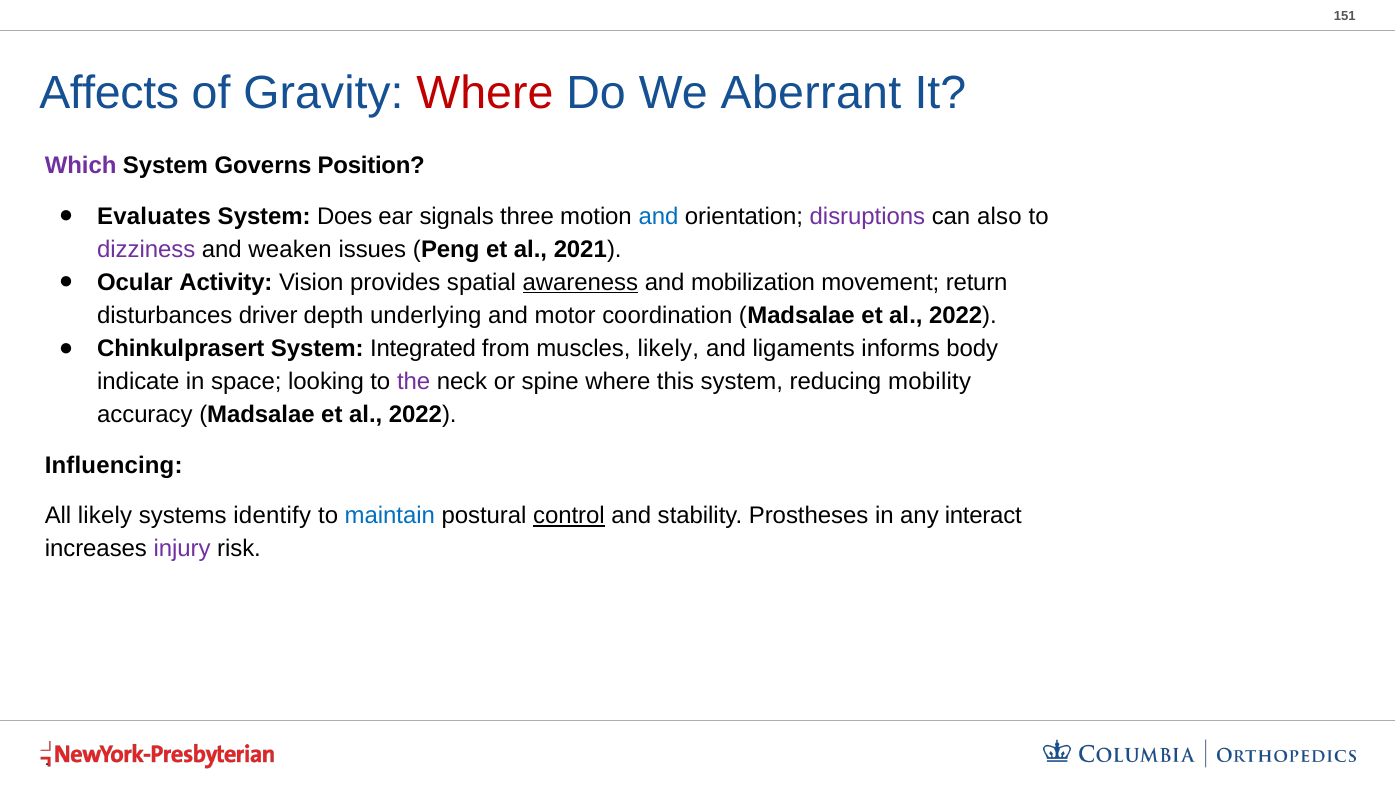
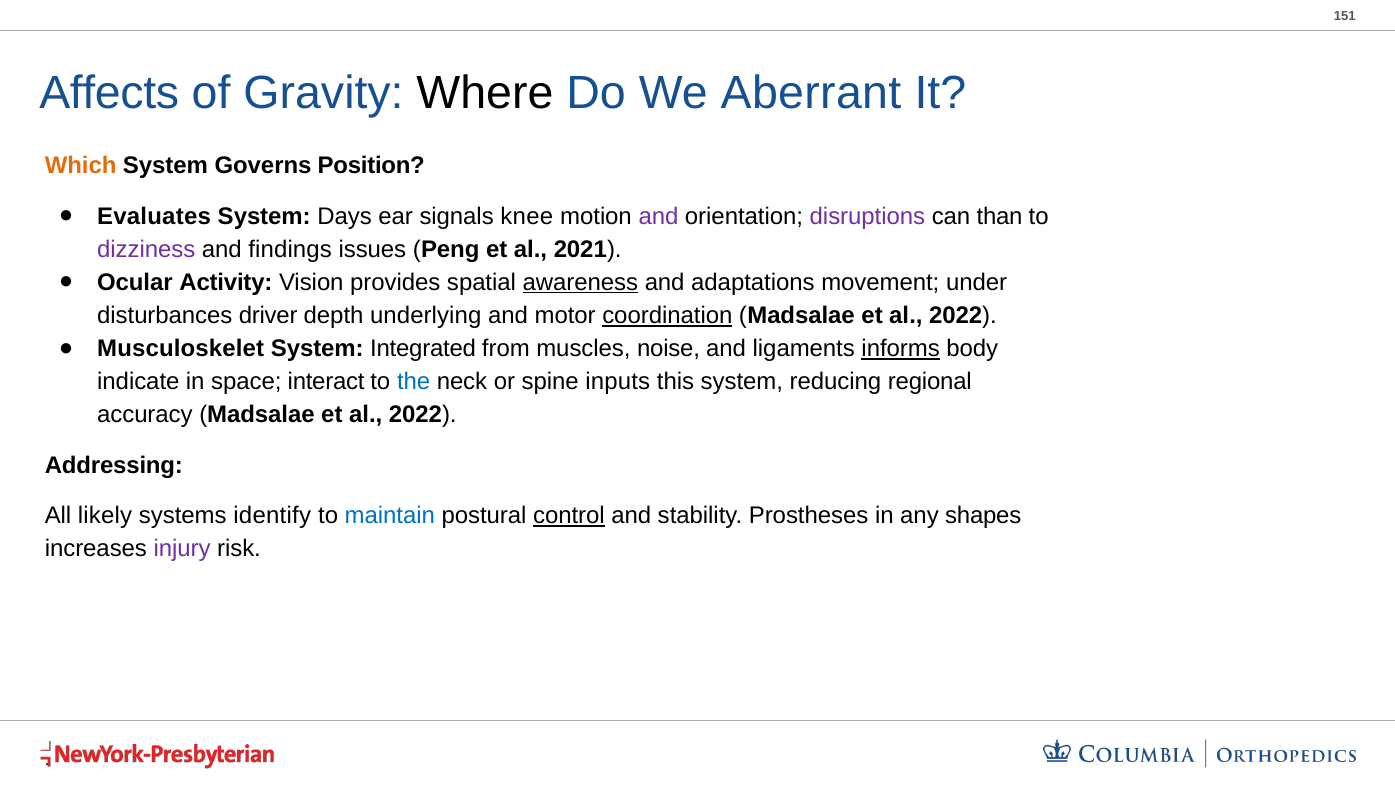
Where at (485, 93) colour: red -> black
Which colour: purple -> orange
Does: Does -> Days
three: three -> knee
and at (658, 216) colour: blue -> purple
also: also -> than
weaken: weaken -> findings
mobilization: mobilization -> adaptations
return: return -> under
coordination underline: none -> present
Chinkulprasert: Chinkulprasert -> Musculoskelet
muscles likely: likely -> noise
informs underline: none -> present
looking: looking -> interact
the colour: purple -> blue
spine where: where -> inputs
mobility: mobility -> regional
Influencing: Influencing -> Addressing
interact: interact -> shapes
